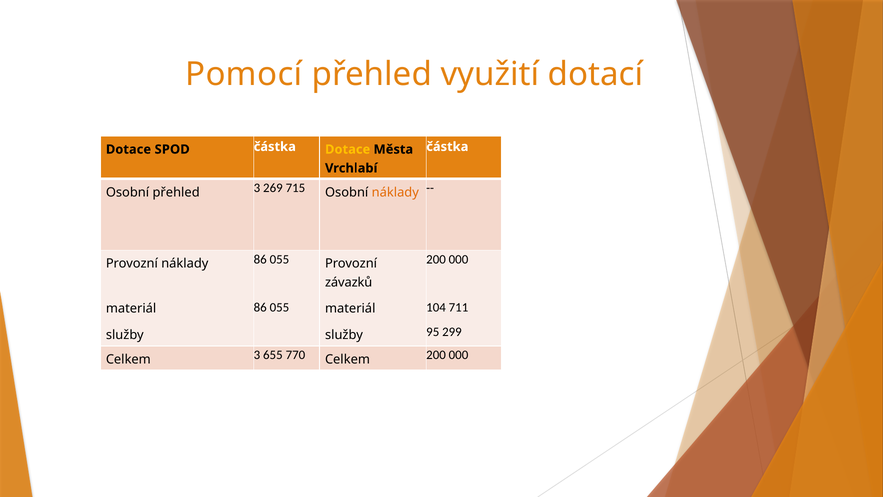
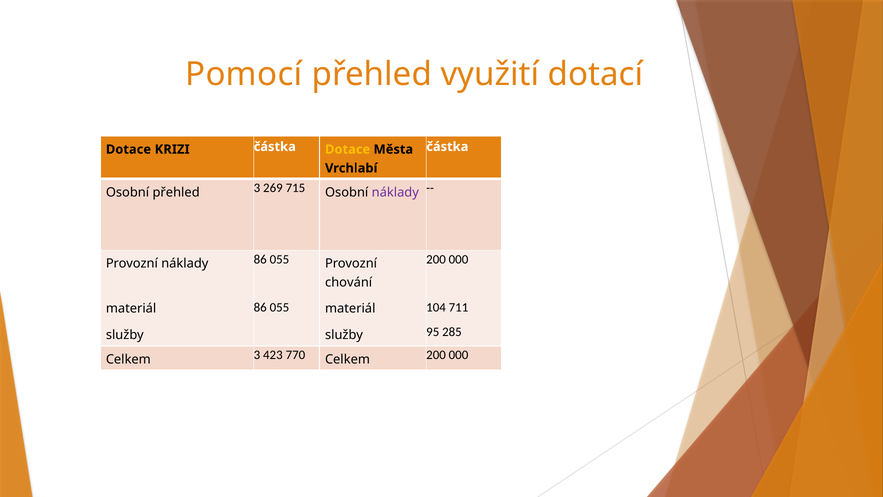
SPOD: SPOD -> KRIZI
náklady at (395, 192) colour: orange -> purple
závazků: závazků -> chování
299: 299 -> 285
655: 655 -> 423
